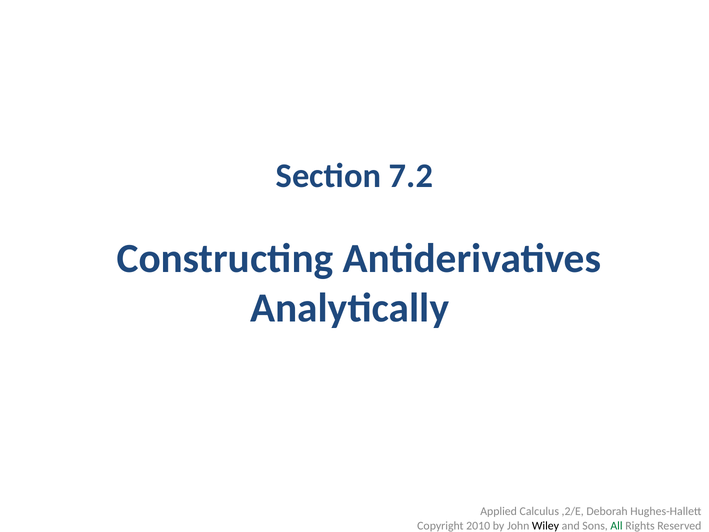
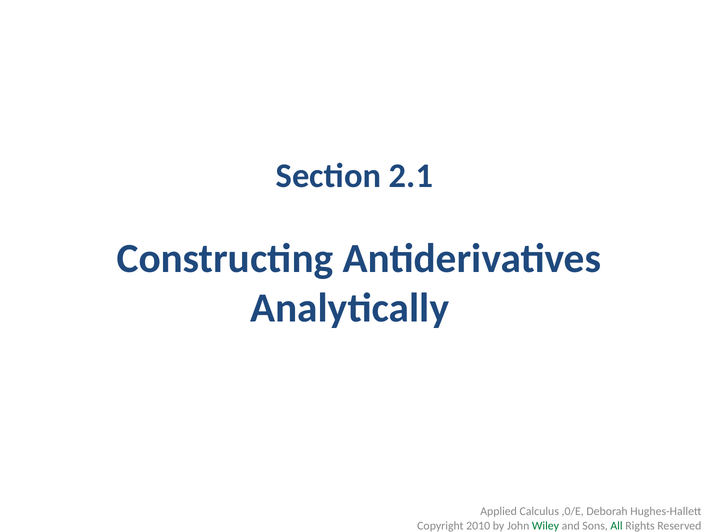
7.2: 7.2 -> 2.1
,2/E: ,2/E -> ,0/E
Wiley colour: black -> green
